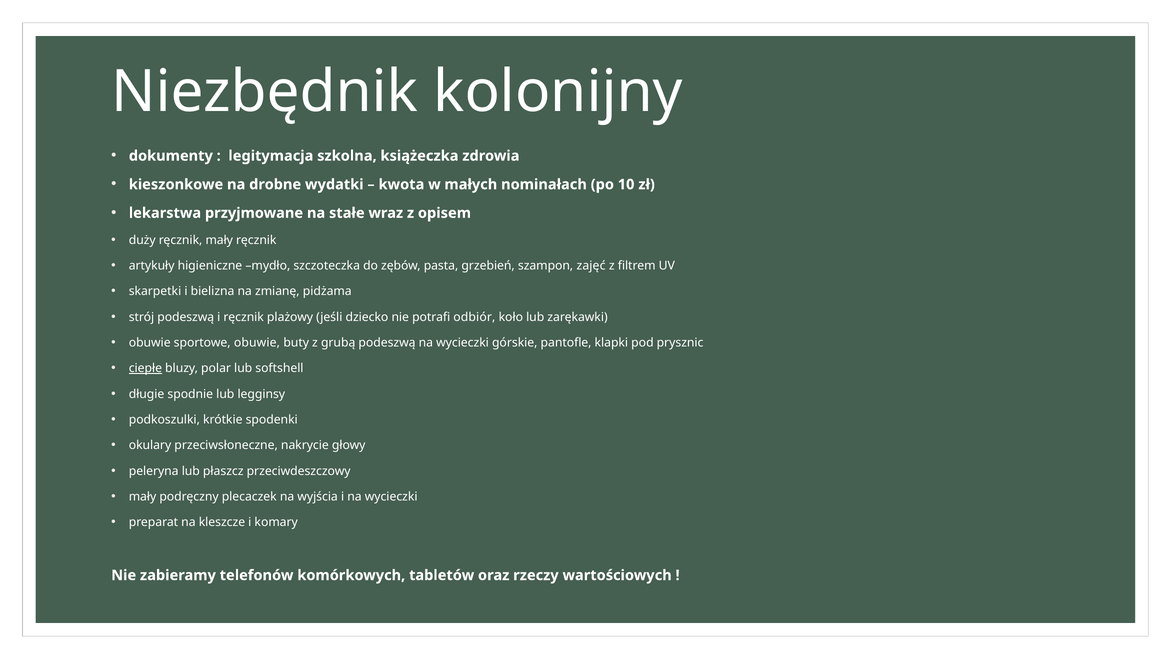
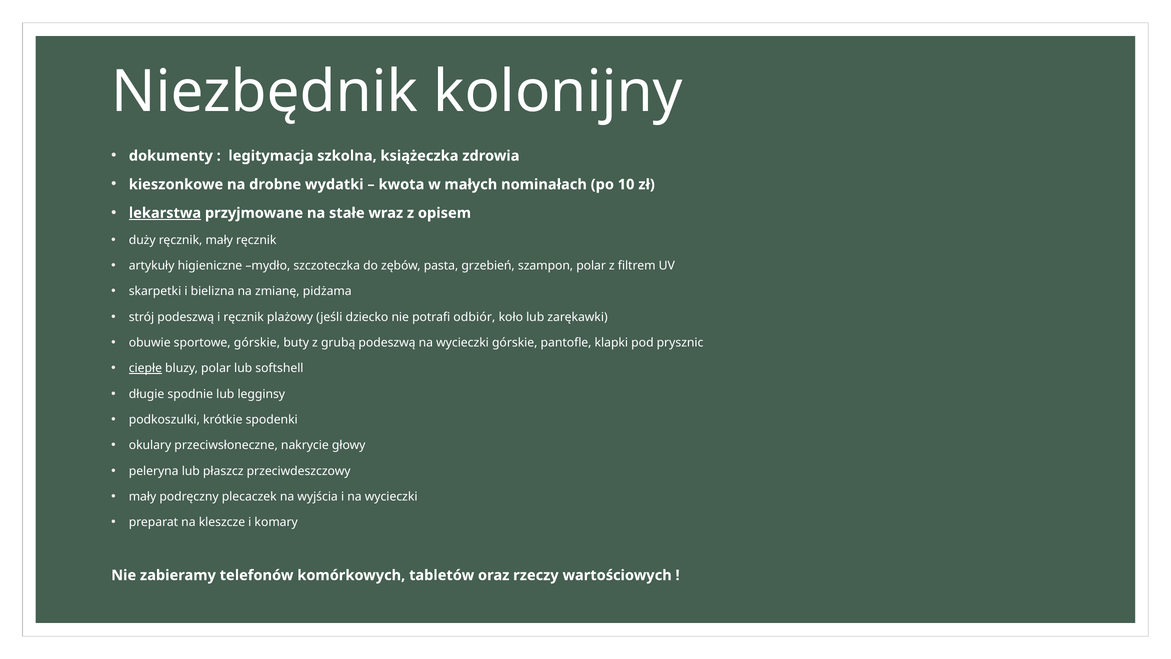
lekarstwa underline: none -> present
szampon zajęć: zajęć -> polar
sportowe obuwie: obuwie -> górskie
